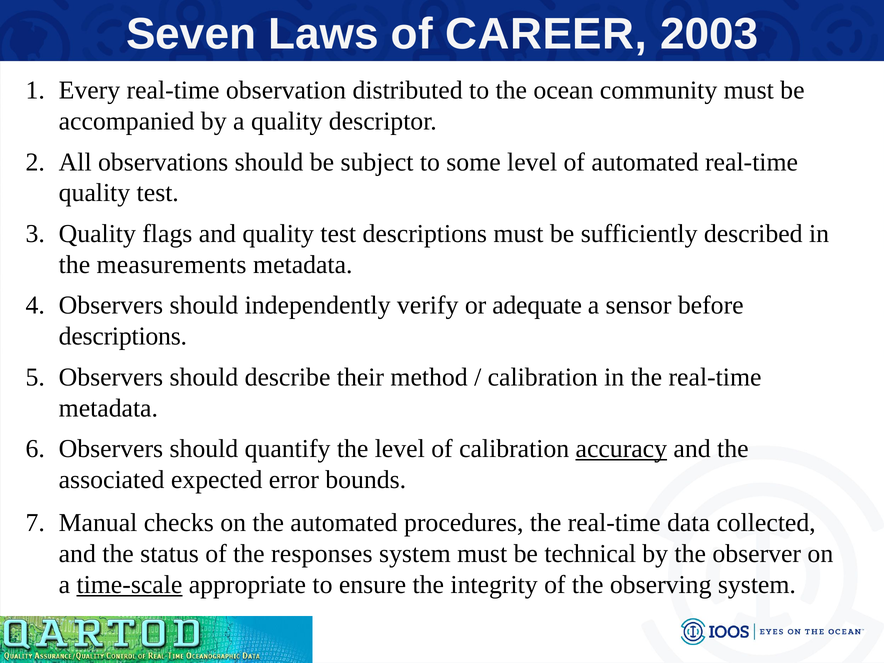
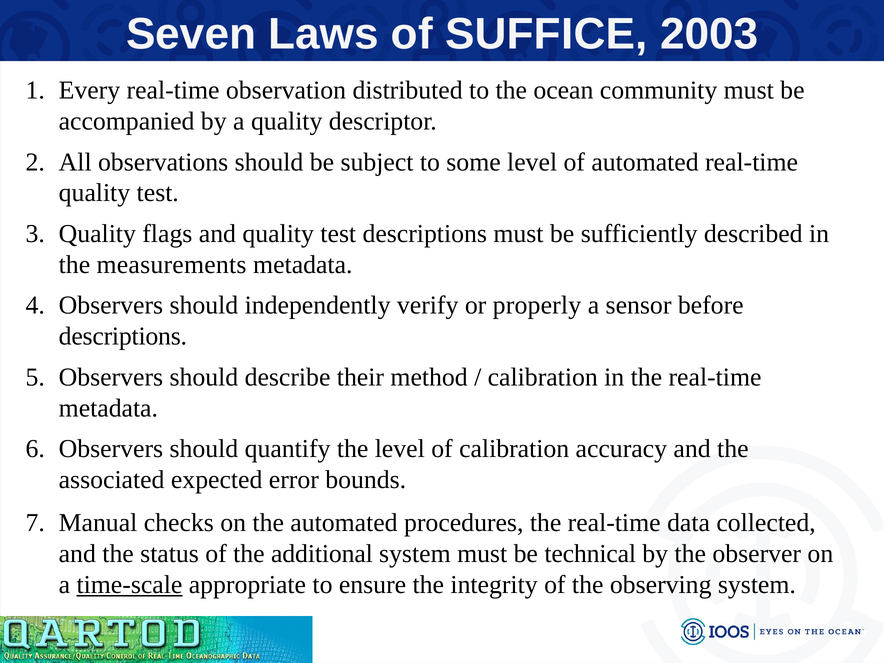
CAREER: CAREER -> SUFFICE
adequate: adequate -> properly
accuracy underline: present -> none
responses: responses -> additional
